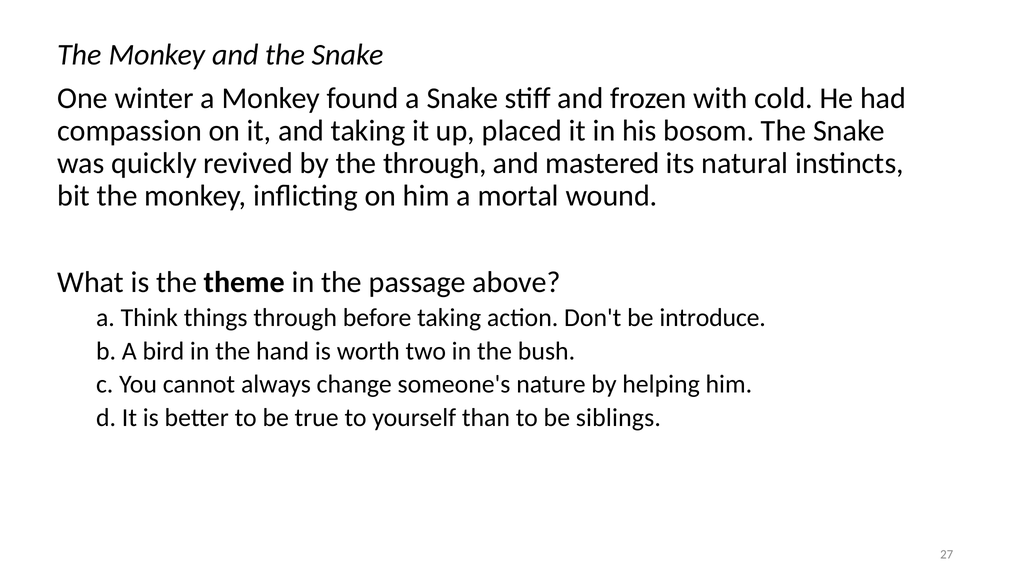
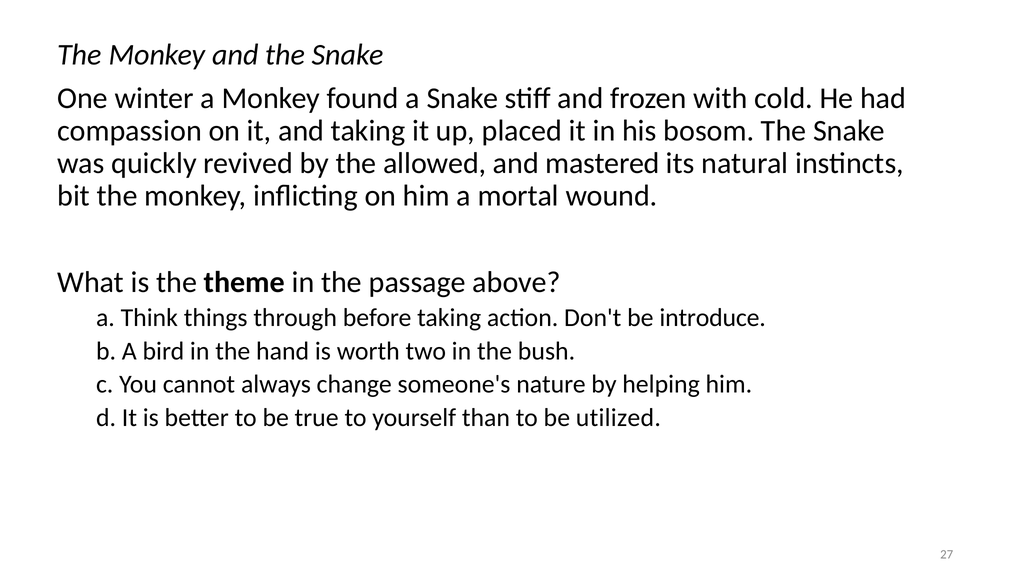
the through: through -> allowed
siblings: siblings -> utilized
